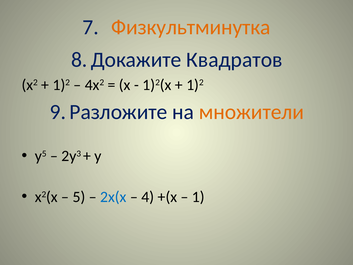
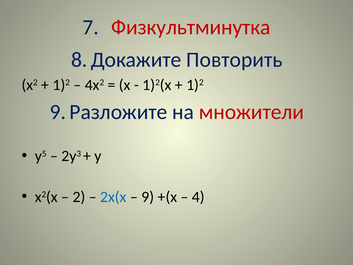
Физкультминутка colour: orange -> red
Квадратов: Квадратов -> Повторить
множители colour: orange -> red
5: 5 -> 2
4: 4 -> 9
1: 1 -> 4
